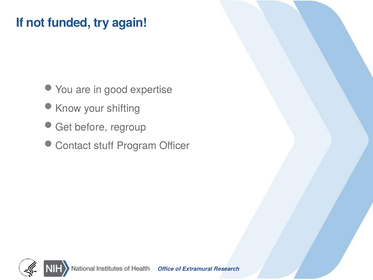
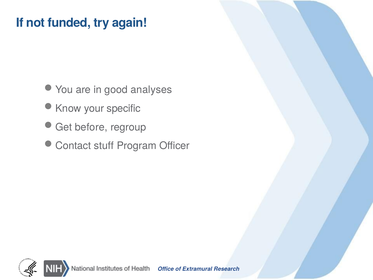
expertise: expertise -> analyses
shifting: shifting -> specific
